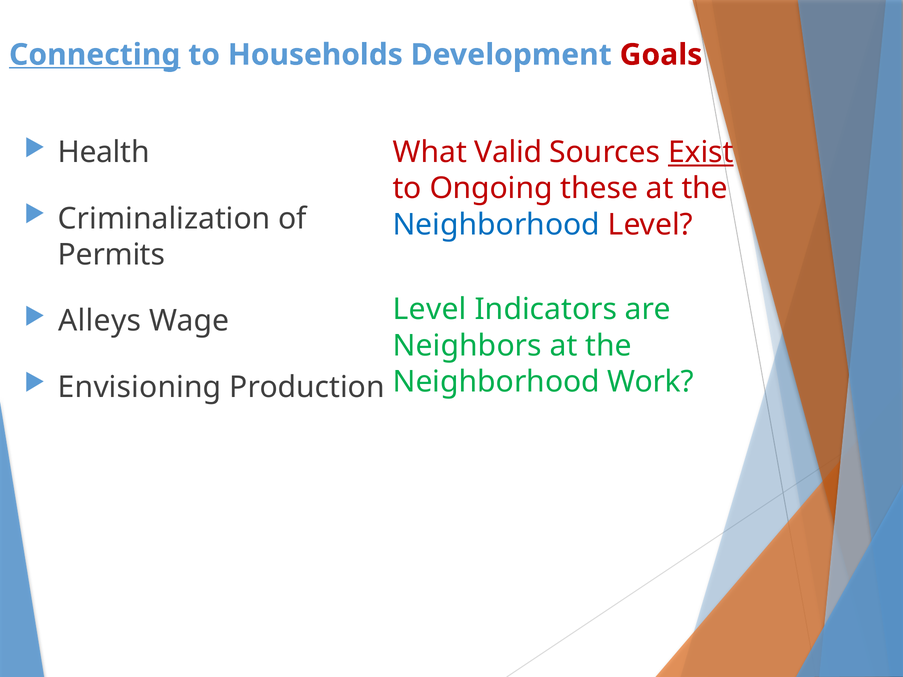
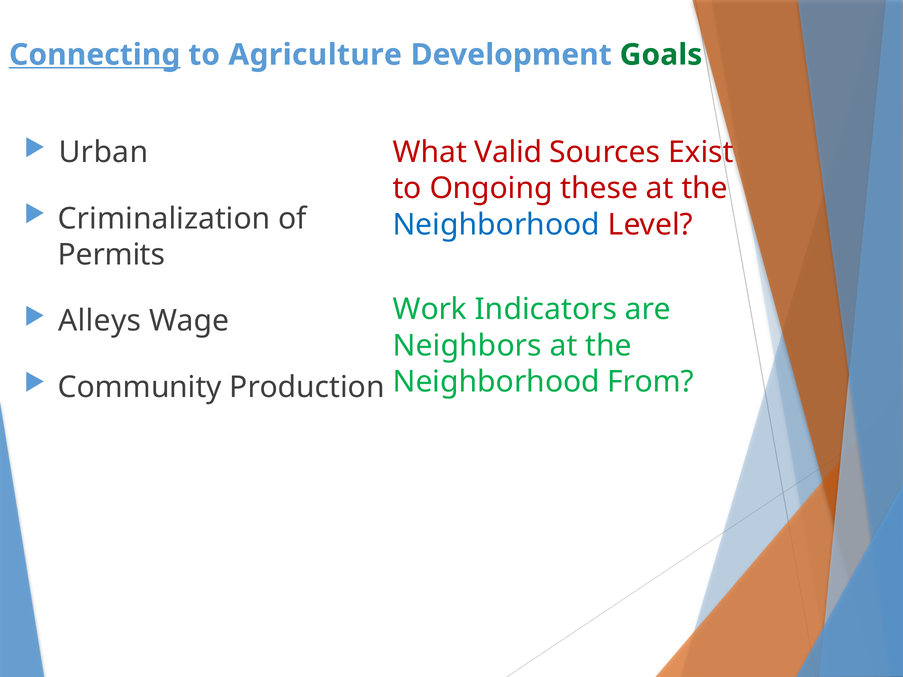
Households: Households -> Agriculture
Goals colour: red -> green
Health: Health -> Urban
Exist underline: present -> none
Level at (430, 310): Level -> Work
Work: Work -> From
Envisioning: Envisioning -> Community
